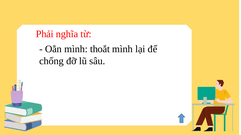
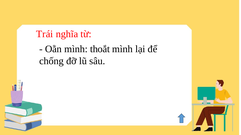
Phải: Phải -> Trái
